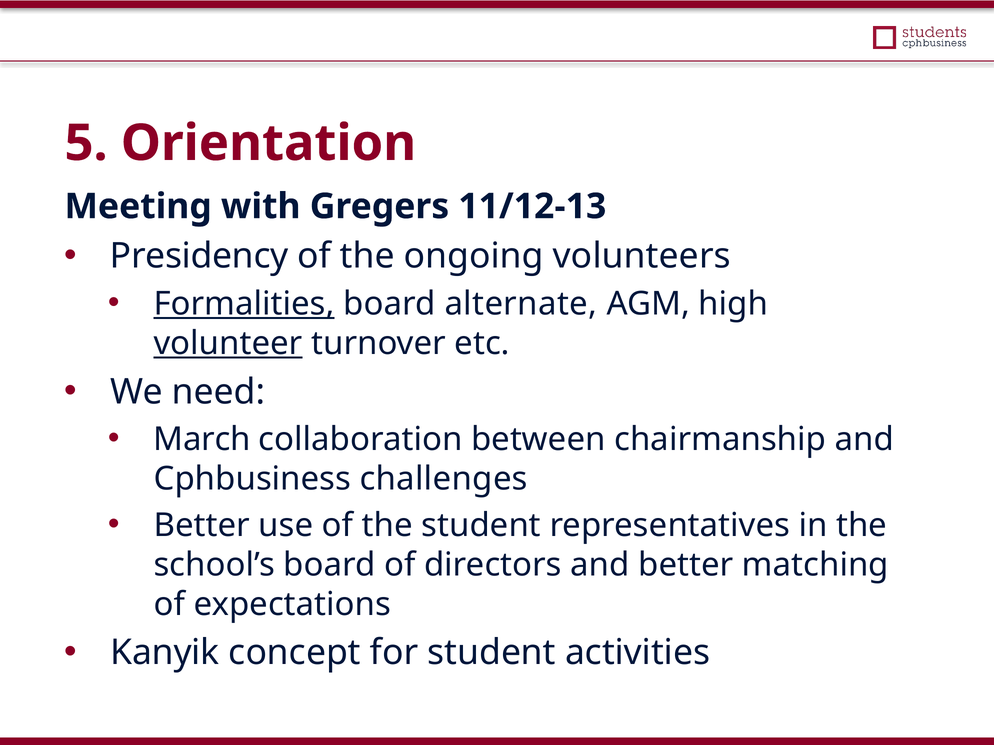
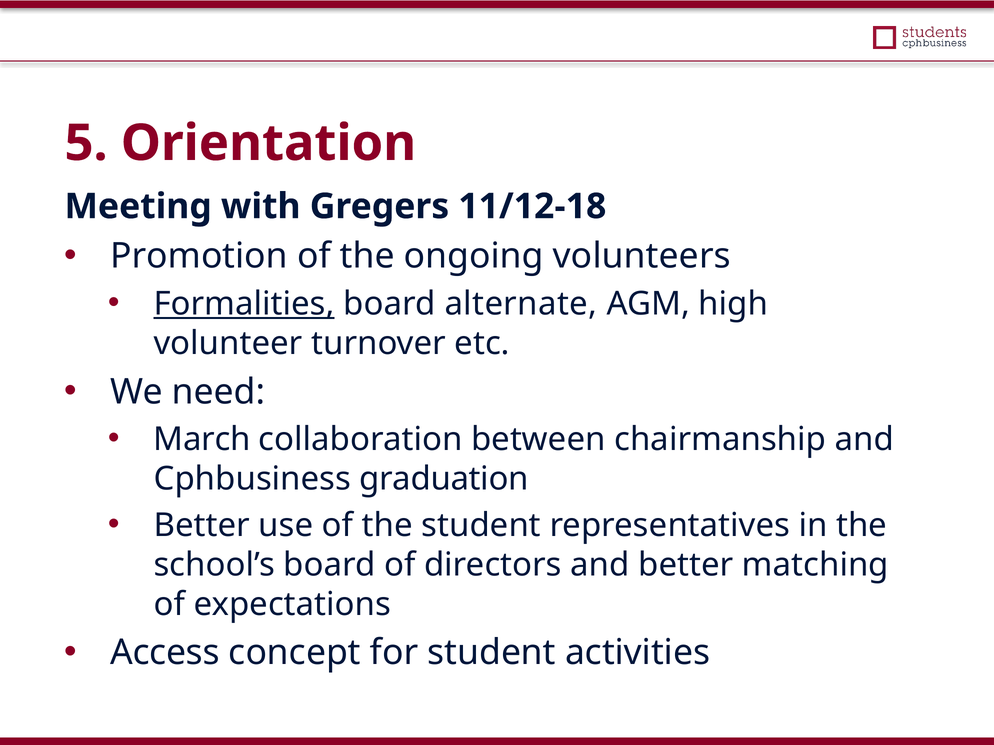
11/12-13: 11/12-13 -> 11/12-18
Presidency: Presidency -> Promotion
volunteer underline: present -> none
challenges: challenges -> graduation
Kanyik: Kanyik -> Access
